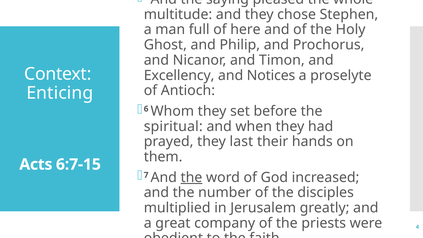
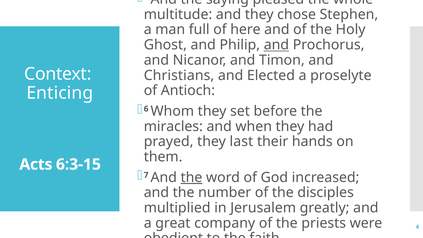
and at (276, 45) underline: none -> present
Excellency: Excellency -> Christians
Notices: Notices -> Elected
spiritual: spiritual -> miracles
6:7-15: 6:7-15 -> 6:3-15
